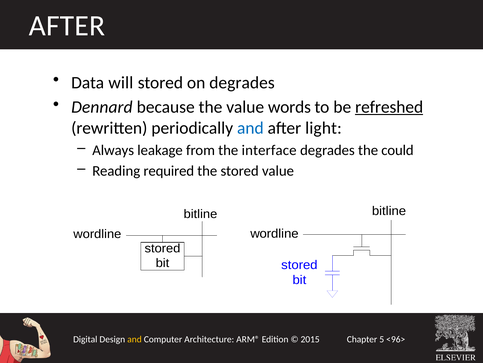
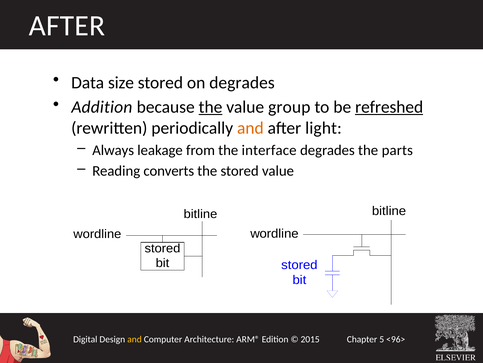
will: will -> size
Dennard: Dennard -> Addition
the at (211, 107) underline: none -> present
words: words -> group
and at (250, 128) colour: blue -> orange
could: could -> parts
required: required -> converts
